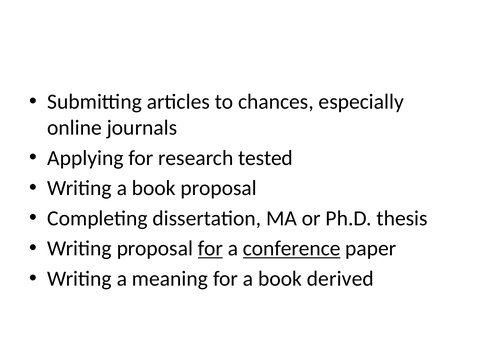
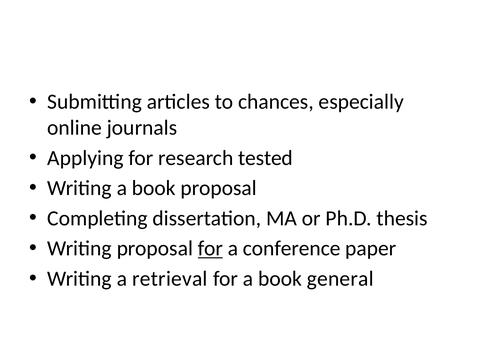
conference underline: present -> none
meaning: meaning -> retrieval
derived: derived -> general
